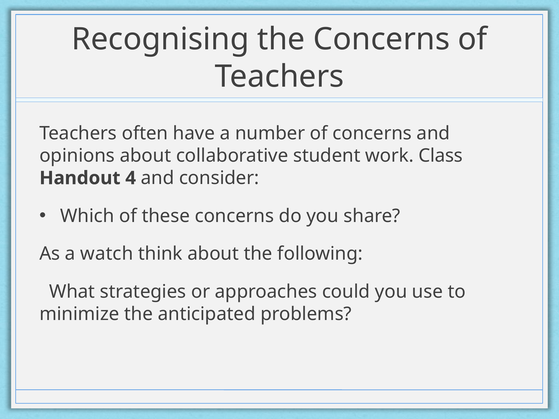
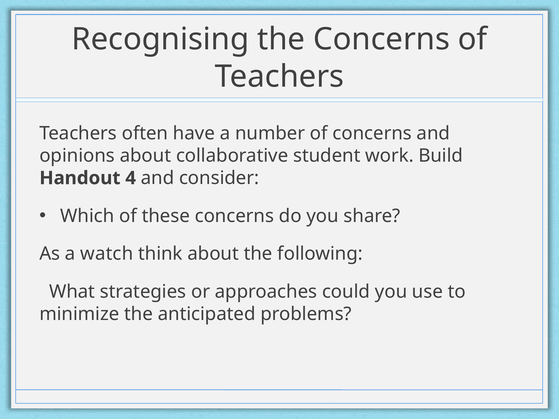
Class: Class -> Build
